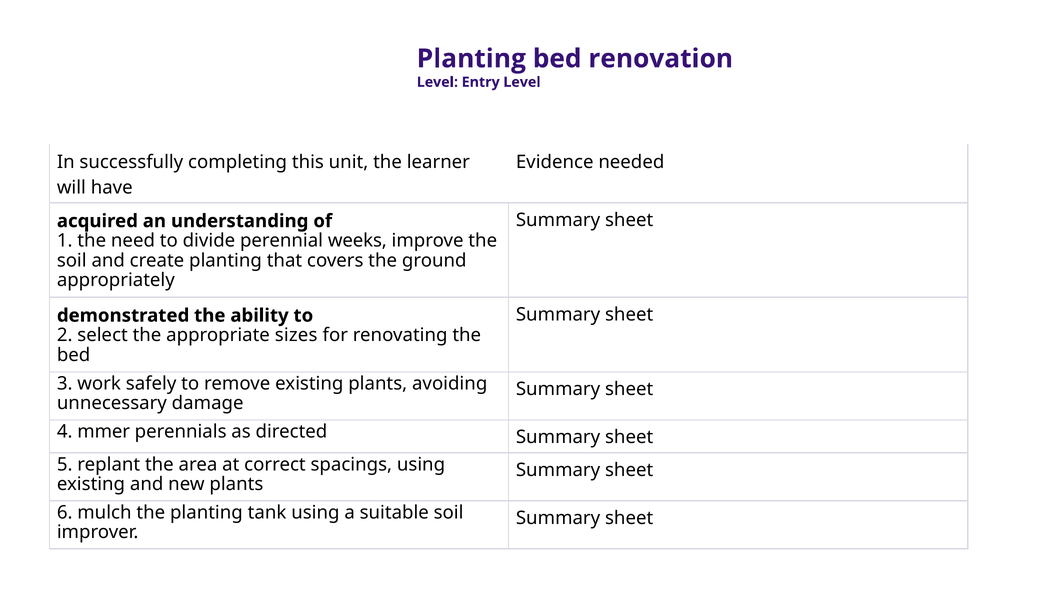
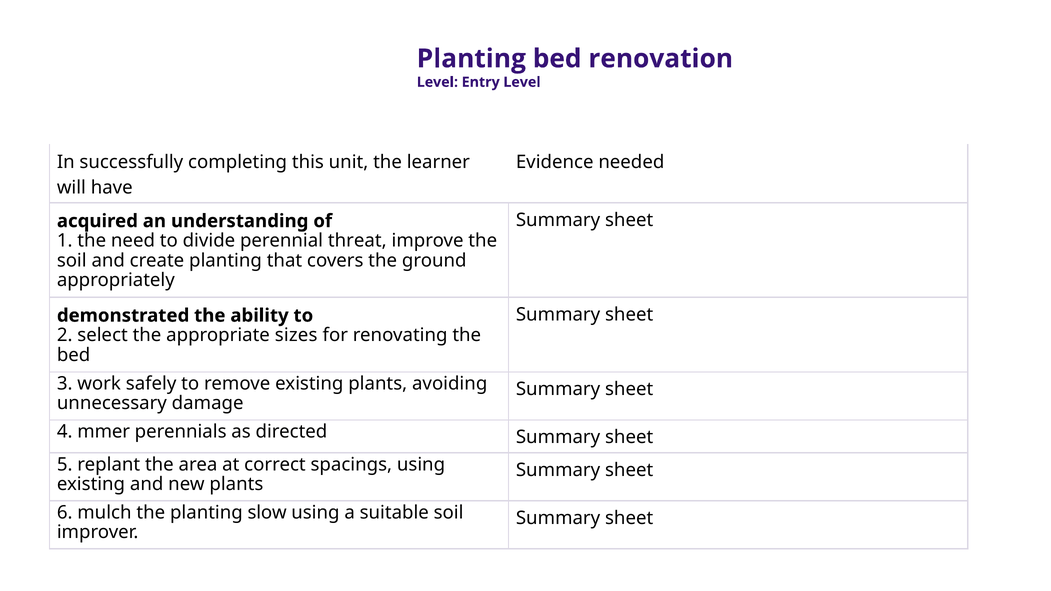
weeks: weeks -> threat
tank: tank -> slow
